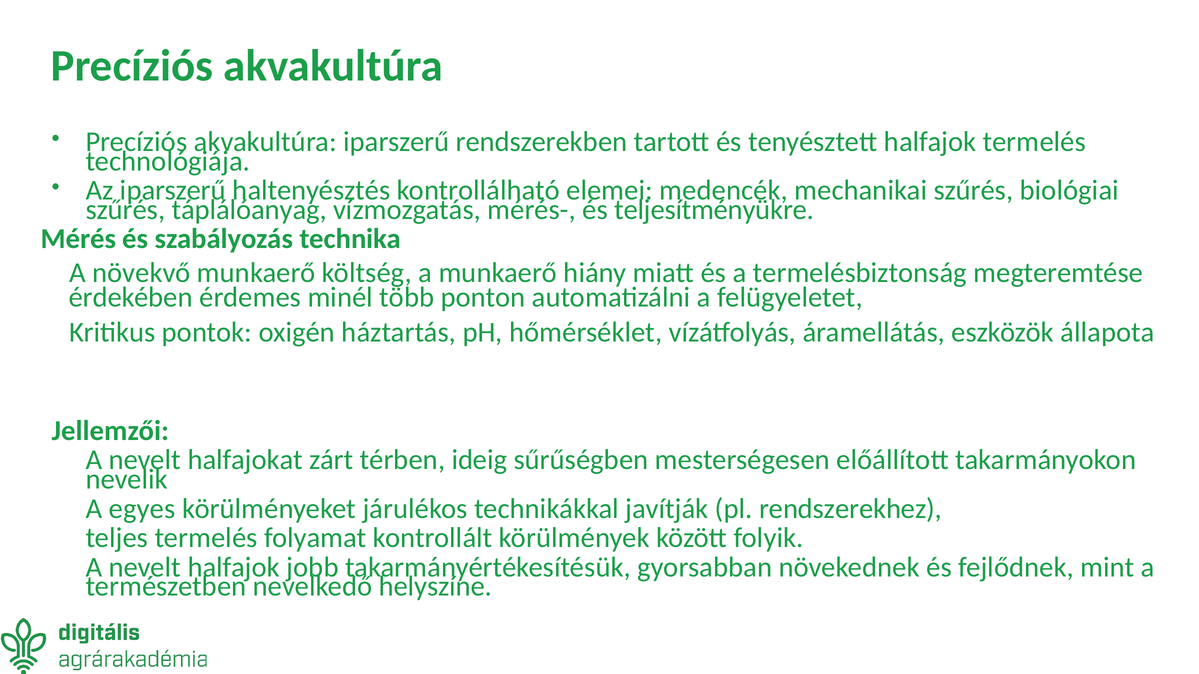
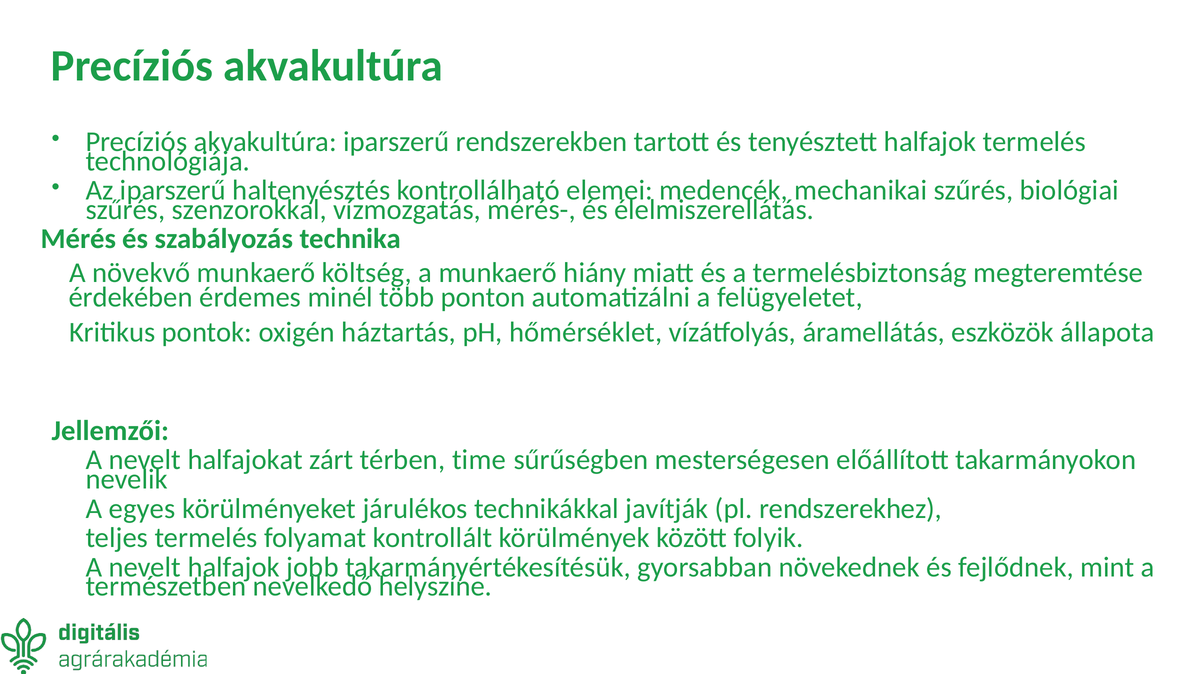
táplálóanyag: táplálóanyag -> szenzorokkal
teljesítményükre: teljesítményükre -> élelmiszerellátás
ideig: ideig -> time
